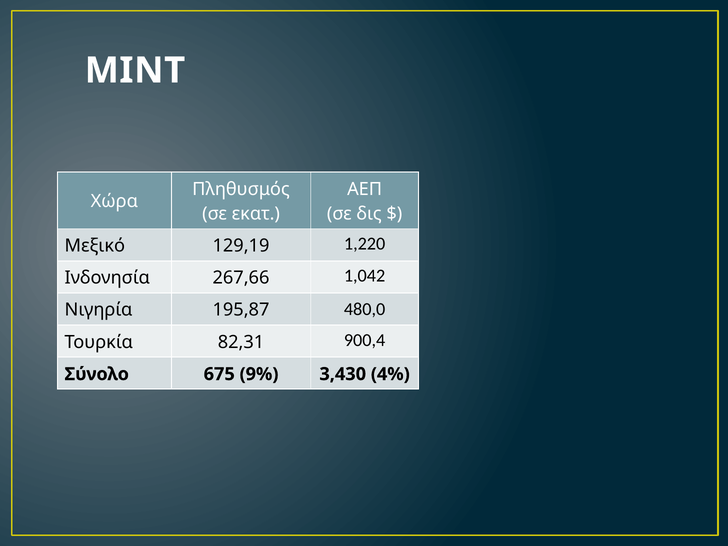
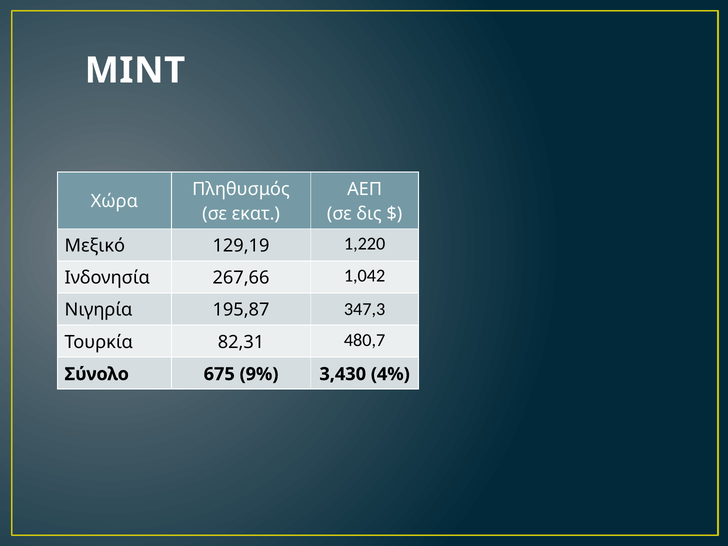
480,0: 480,0 -> 347,3
900,4: 900,4 -> 480,7
